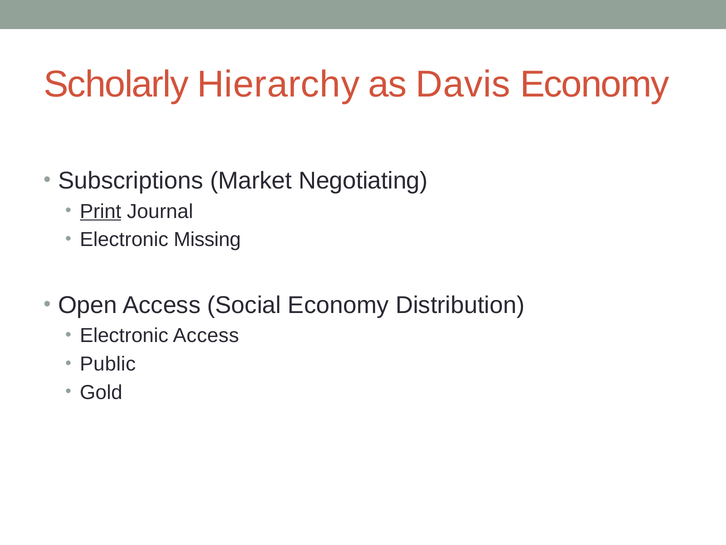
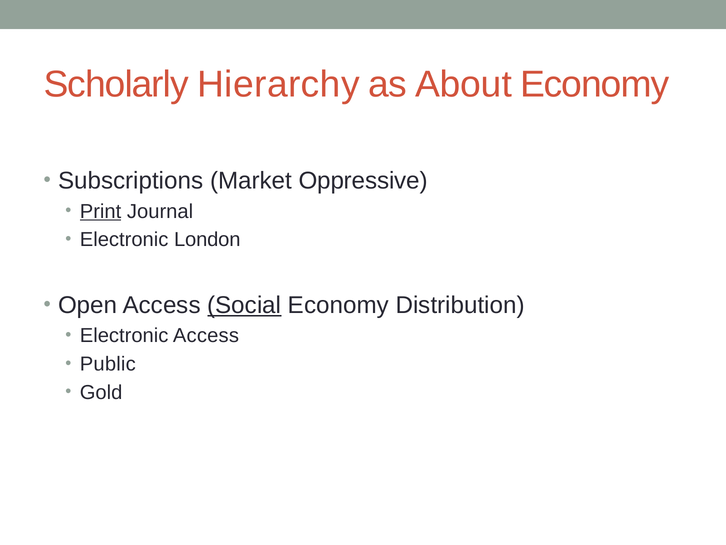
Davis: Davis -> About
Negotiating: Negotiating -> Oppressive
Missing: Missing -> London
Social underline: none -> present
